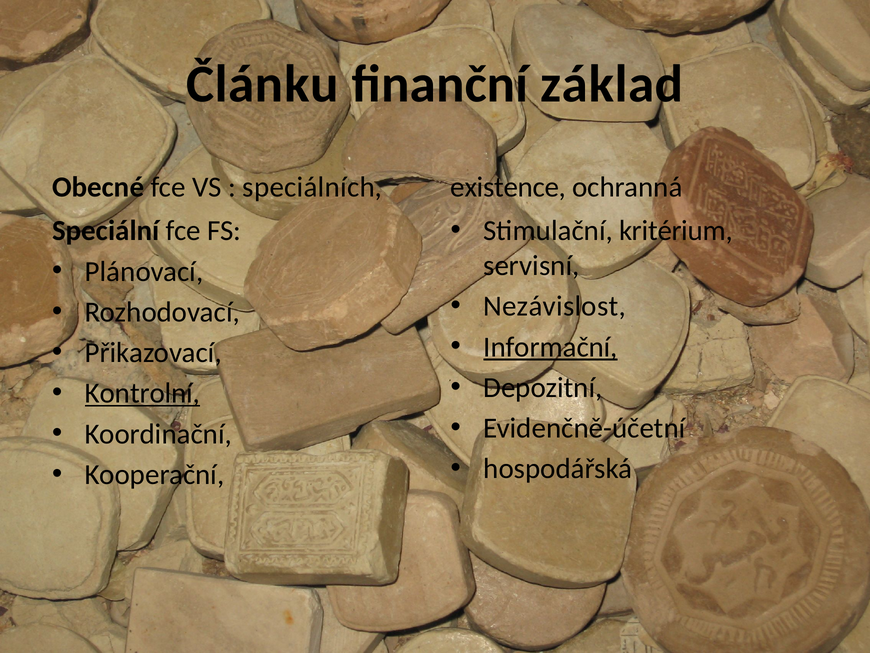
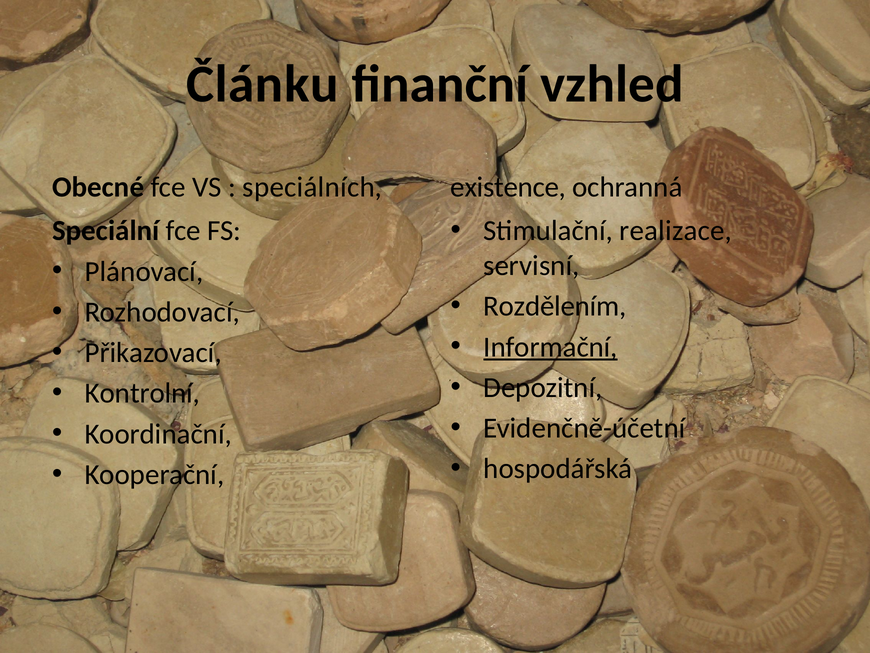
základ: základ -> vzhled
kritérium: kritérium -> realizace
Nezávislost: Nezávislost -> Rozdělením
Kontrolní underline: present -> none
